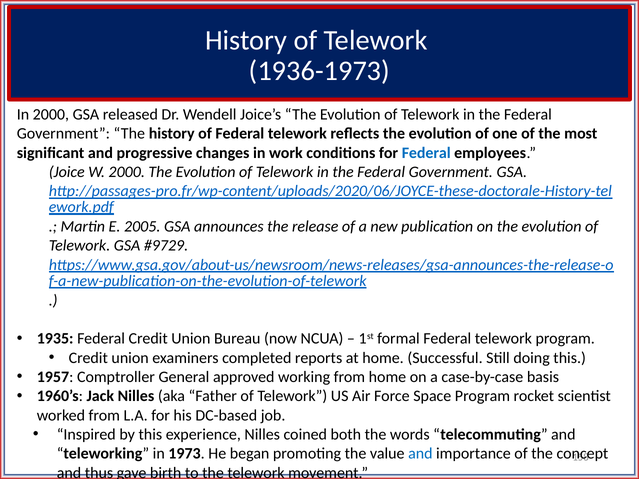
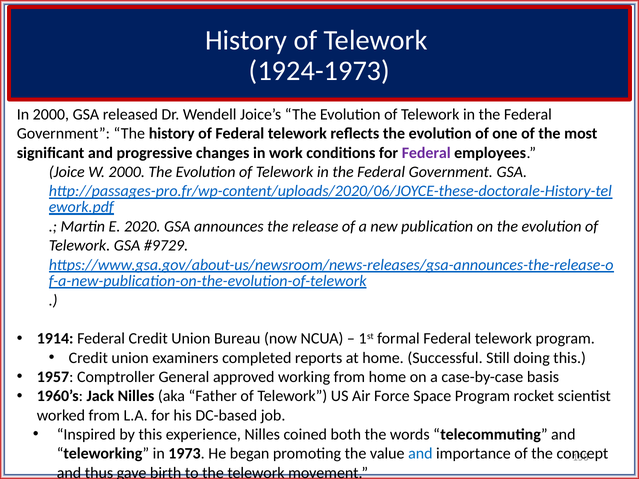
1936-1973: 1936-1973 -> 1924-1973
Federal at (426, 153) colour: blue -> purple
2005: 2005 -> 2020
1935: 1935 -> 1914
